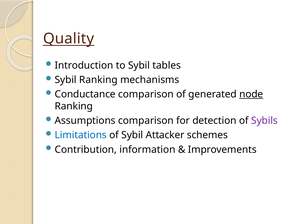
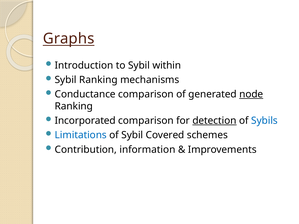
Quality: Quality -> Graphs
tables: tables -> within
Assumptions: Assumptions -> Incorporated
detection underline: none -> present
Sybils colour: purple -> blue
Attacker: Attacker -> Covered
